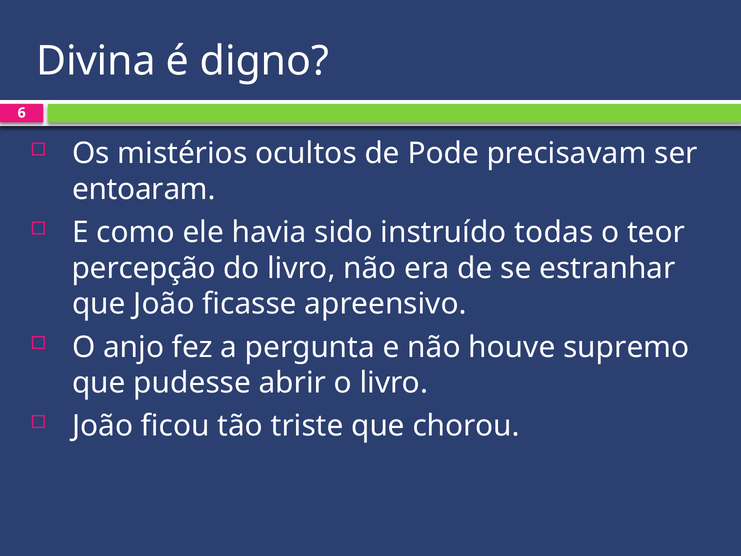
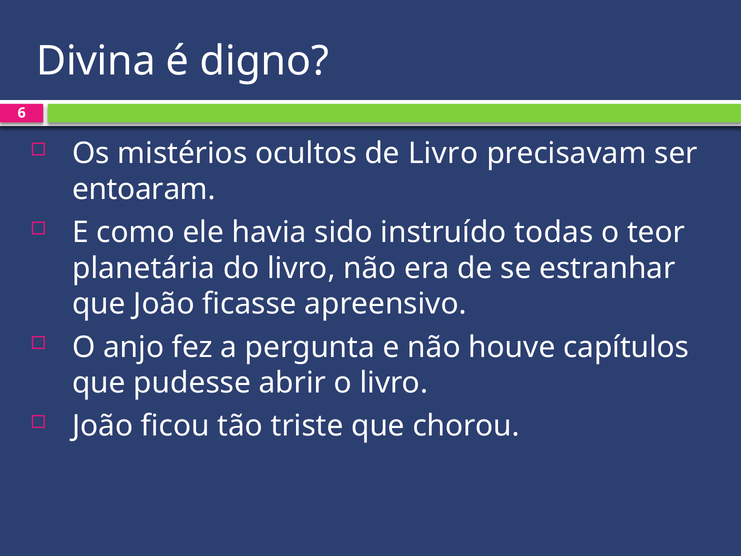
de Pode: Pode -> Livro
percepção: percepção -> planetária
supremo: supremo -> capítulos
